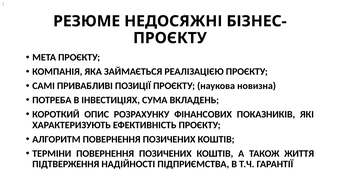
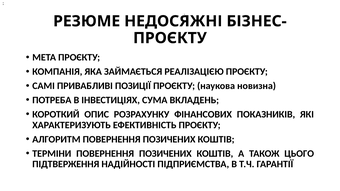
ЖИТТЯ: ЖИТТЯ -> ЦЬОГО
